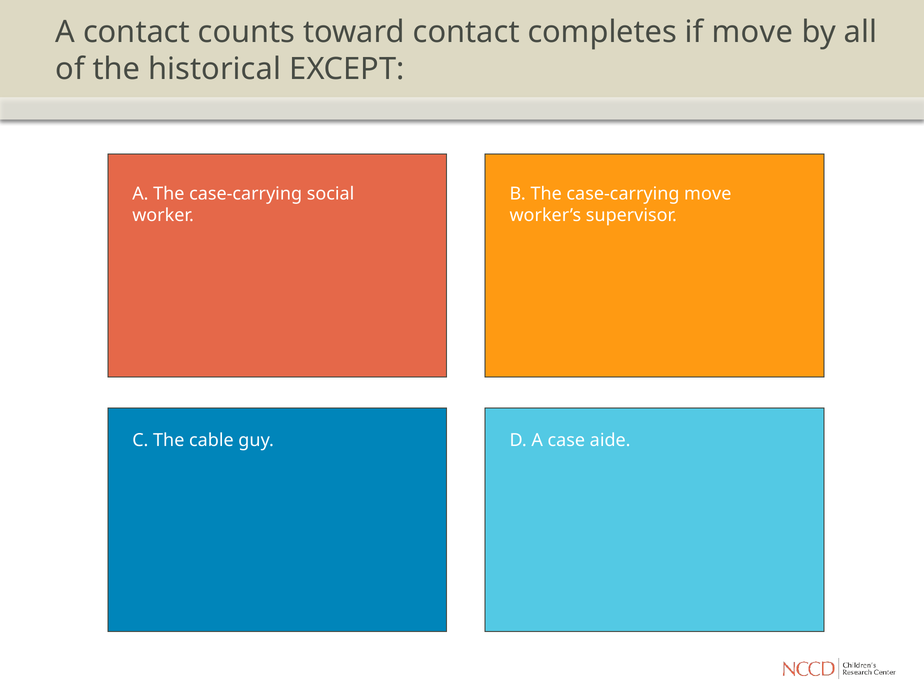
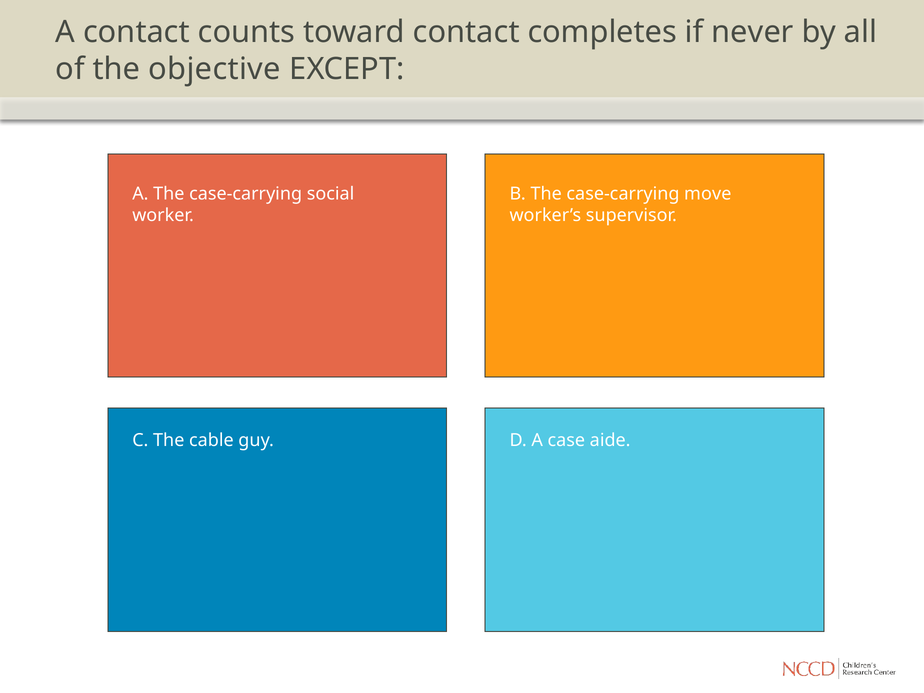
if move: move -> never
historical: historical -> objective
